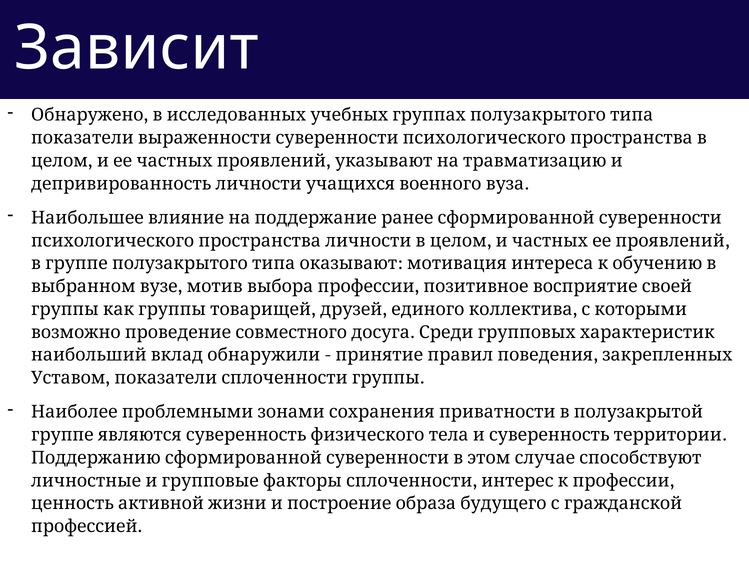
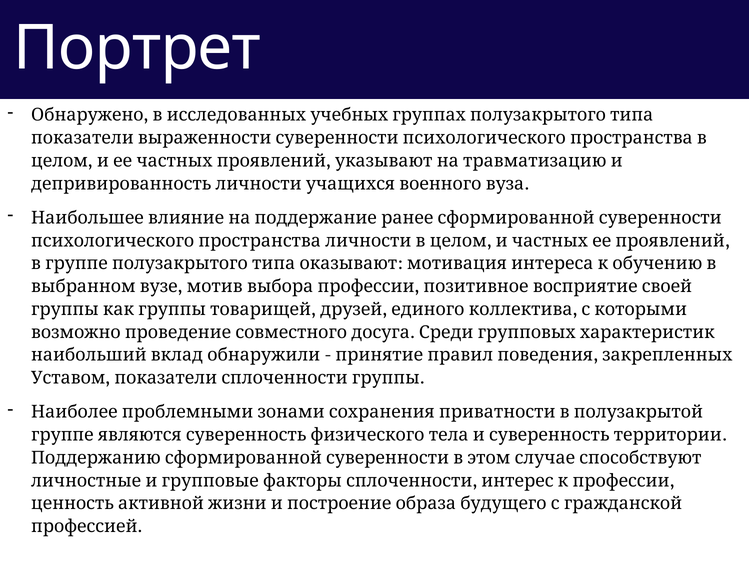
Зависит: Зависит -> Портрет
